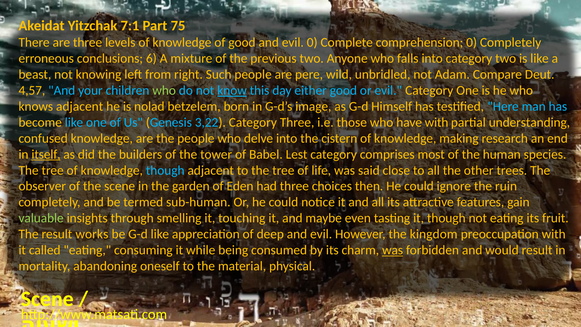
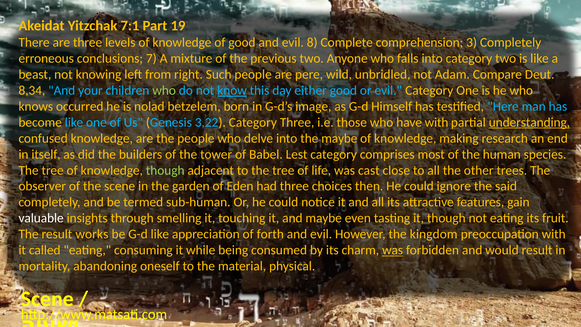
75: 75 -> 19
evil 0: 0 -> 8
comprehension 0: 0 -> 3
6: 6 -> 7
4,57: 4,57 -> 8,34
knows adjacent: adjacent -> occurred
understanding underline: none -> present
the cistern: cistern -> maybe
itself underline: present -> none
though at (165, 170) colour: light blue -> light green
said: said -> cast
ruin: ruin -> said
valuable colour: light green -> white
deep: deep -> forth
